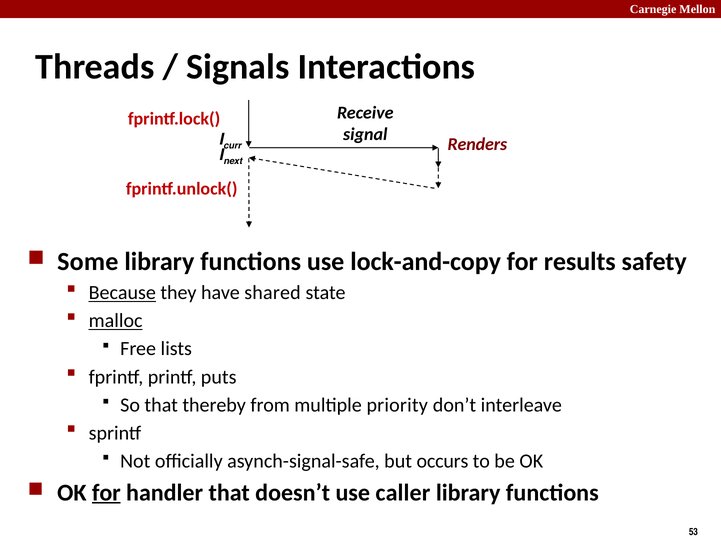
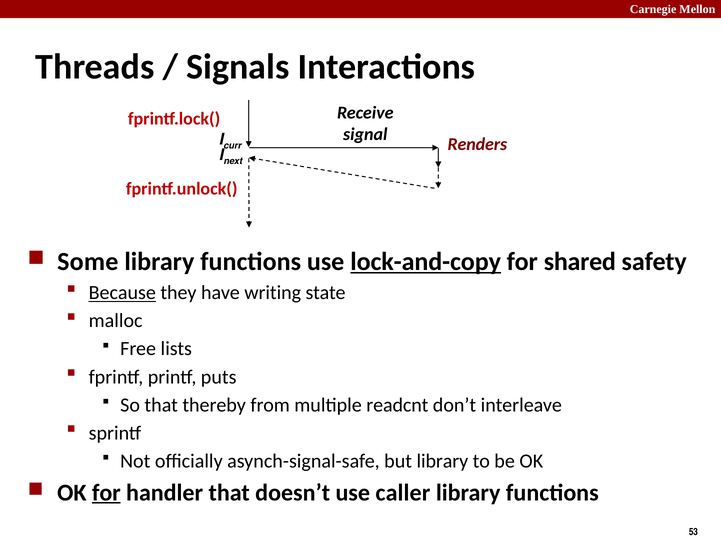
lock-and-copy underline: none -> present
results: results -> shared
shared: shared -> writing
malloc underline: present -> none
priority: priority -> readcnt
but occurs: occurs -> library
